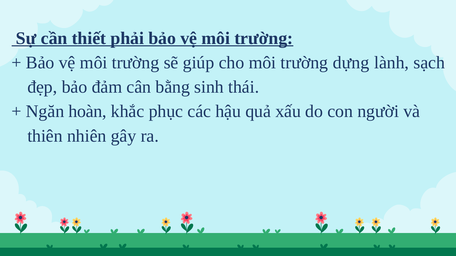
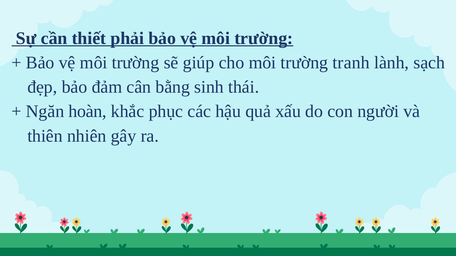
dựng: dựng -> tranh
